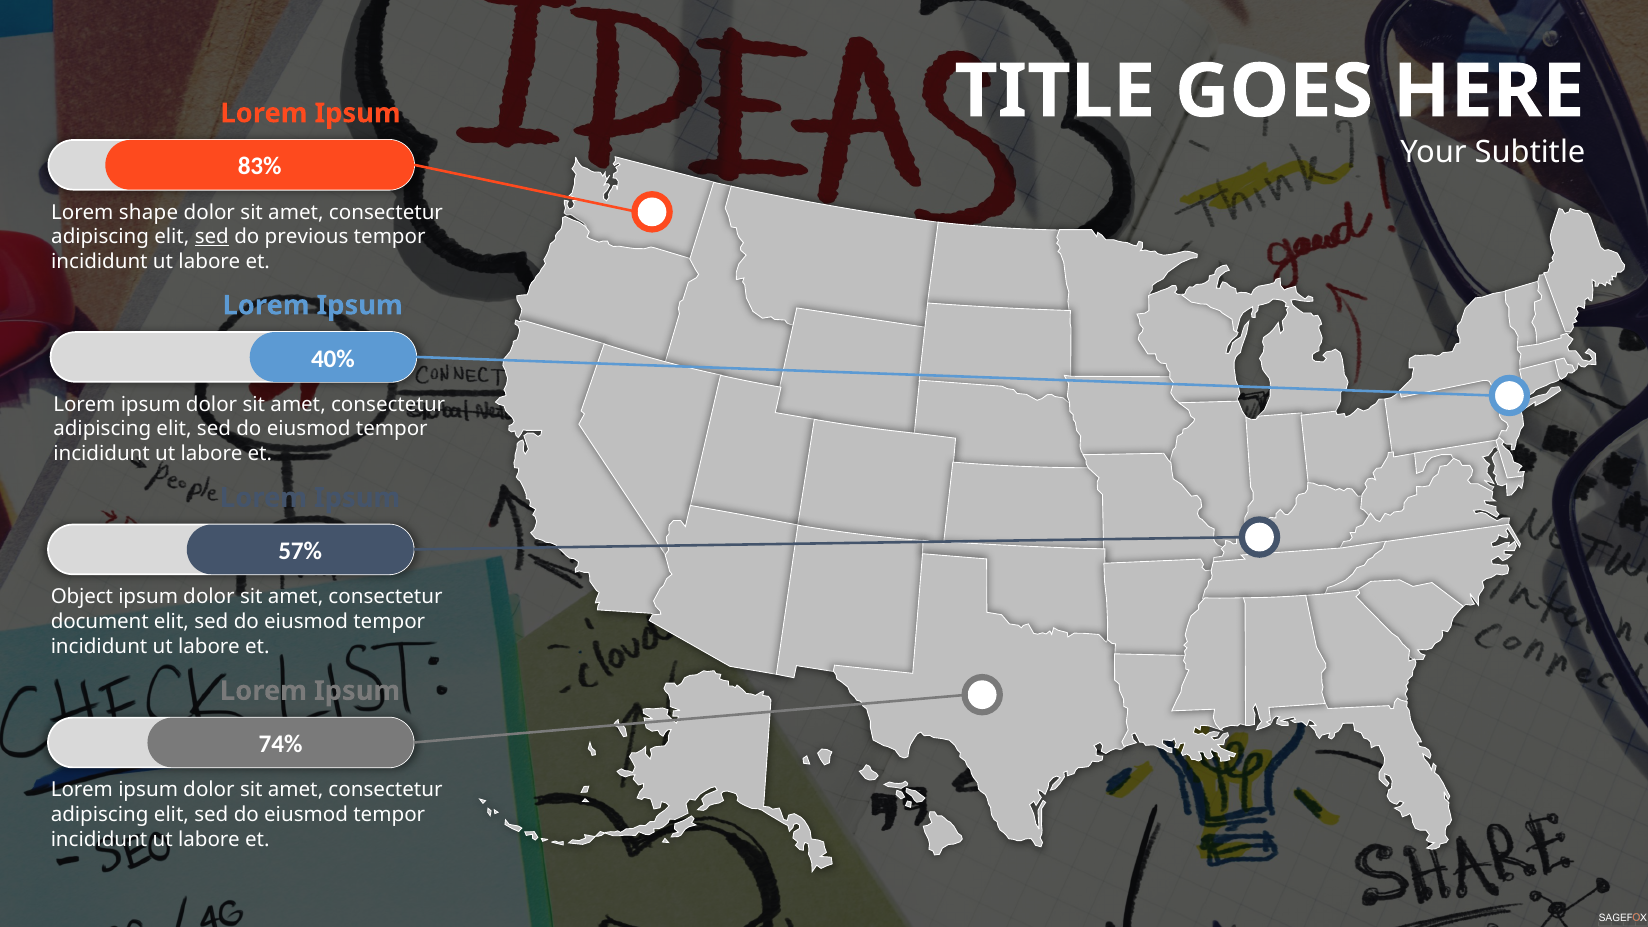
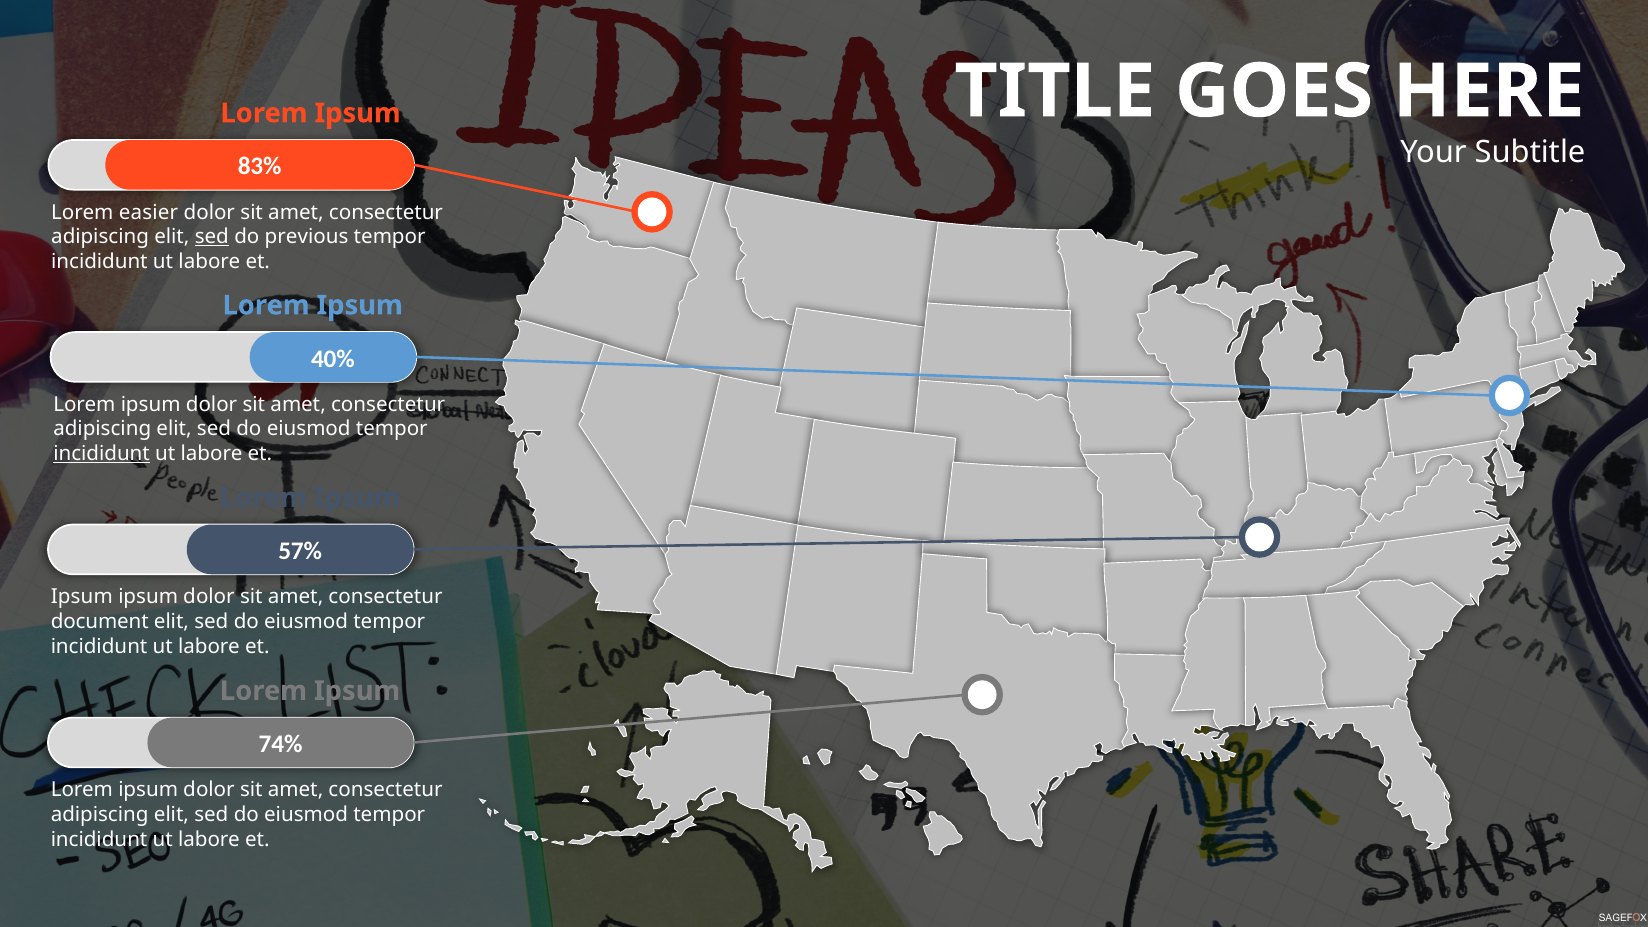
shape: shape -> easier
incididunt at (102, 454) underline: none -> present
Object at (82, 597): Object -> Ipsum
